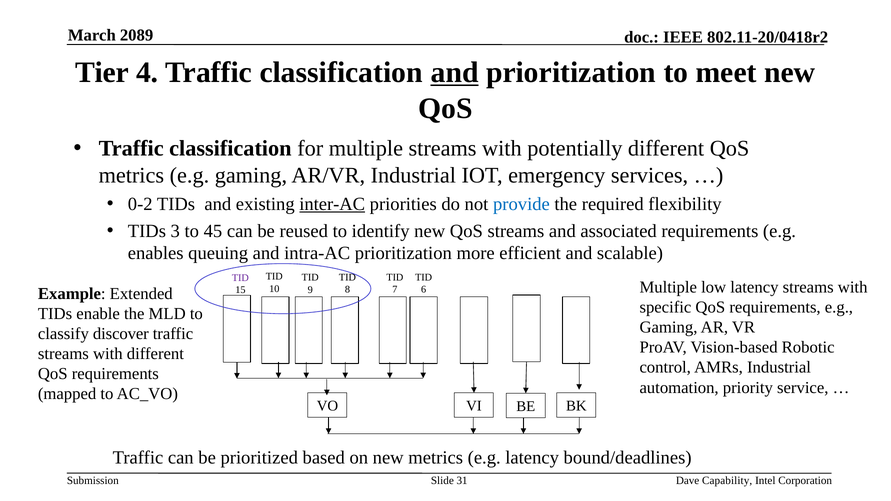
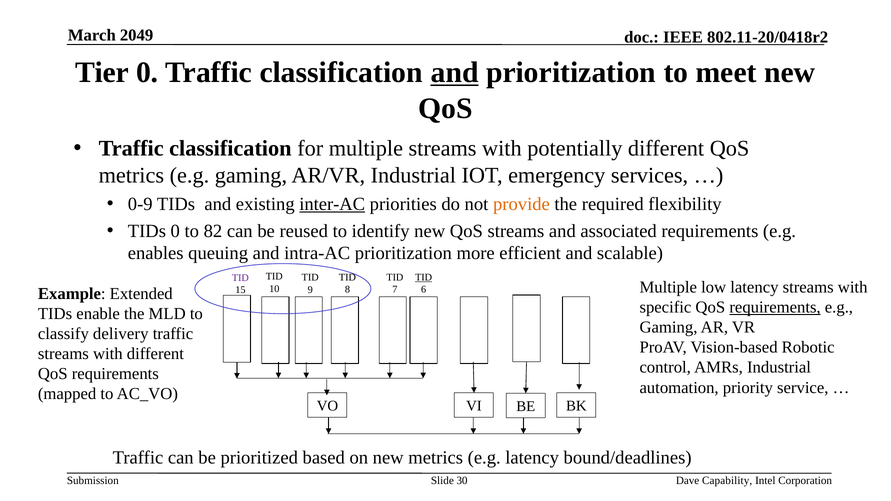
2089: 2089 -> 2049
Tier 4: 4 -> 0
0-2: 0-2 -> 0-9
provide colour: blue -> orange
TIDs 3: 3 -> 0
45: 45 -> 82
TID at (424, 277) underline: none -> present
requirements at (775, 307) underline: none -> present
discover: discover -> delivery
31: 31 -> 30
